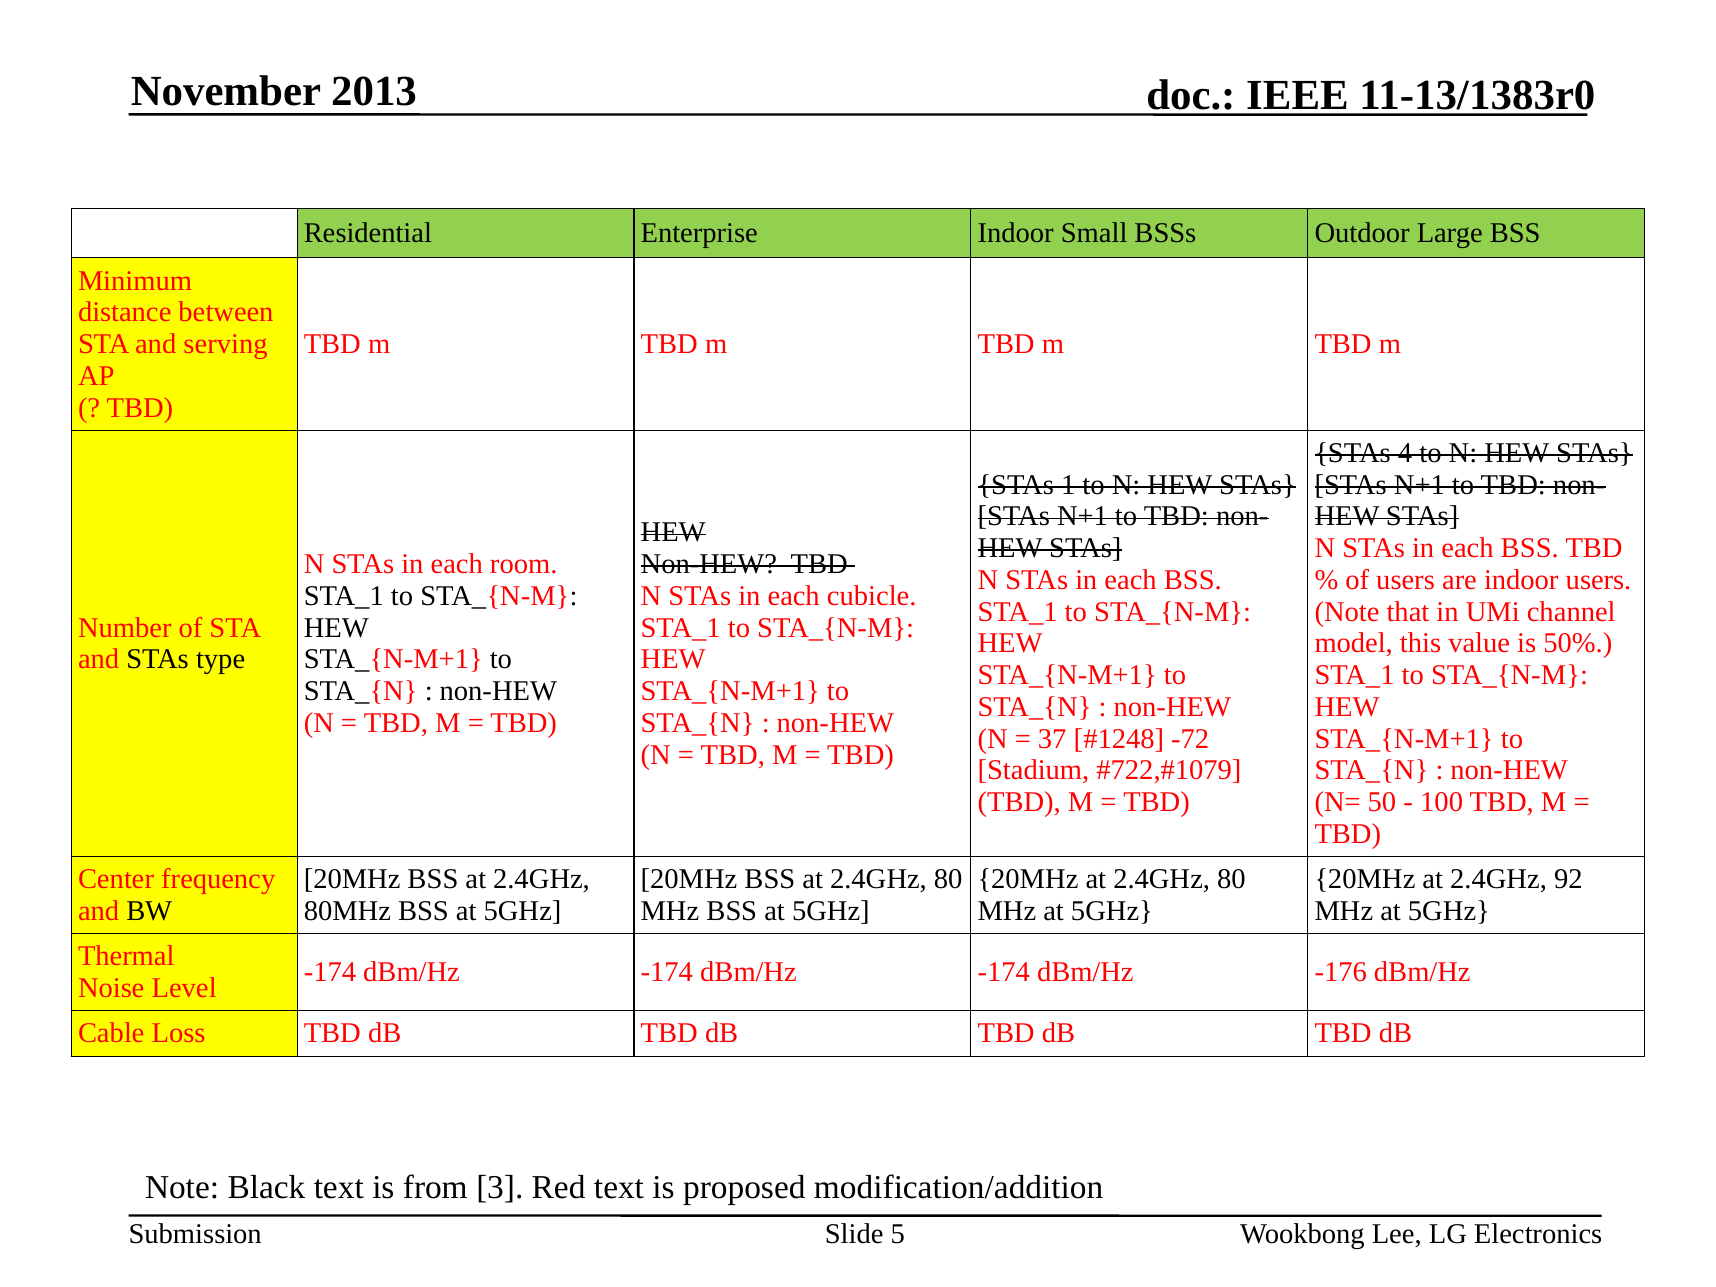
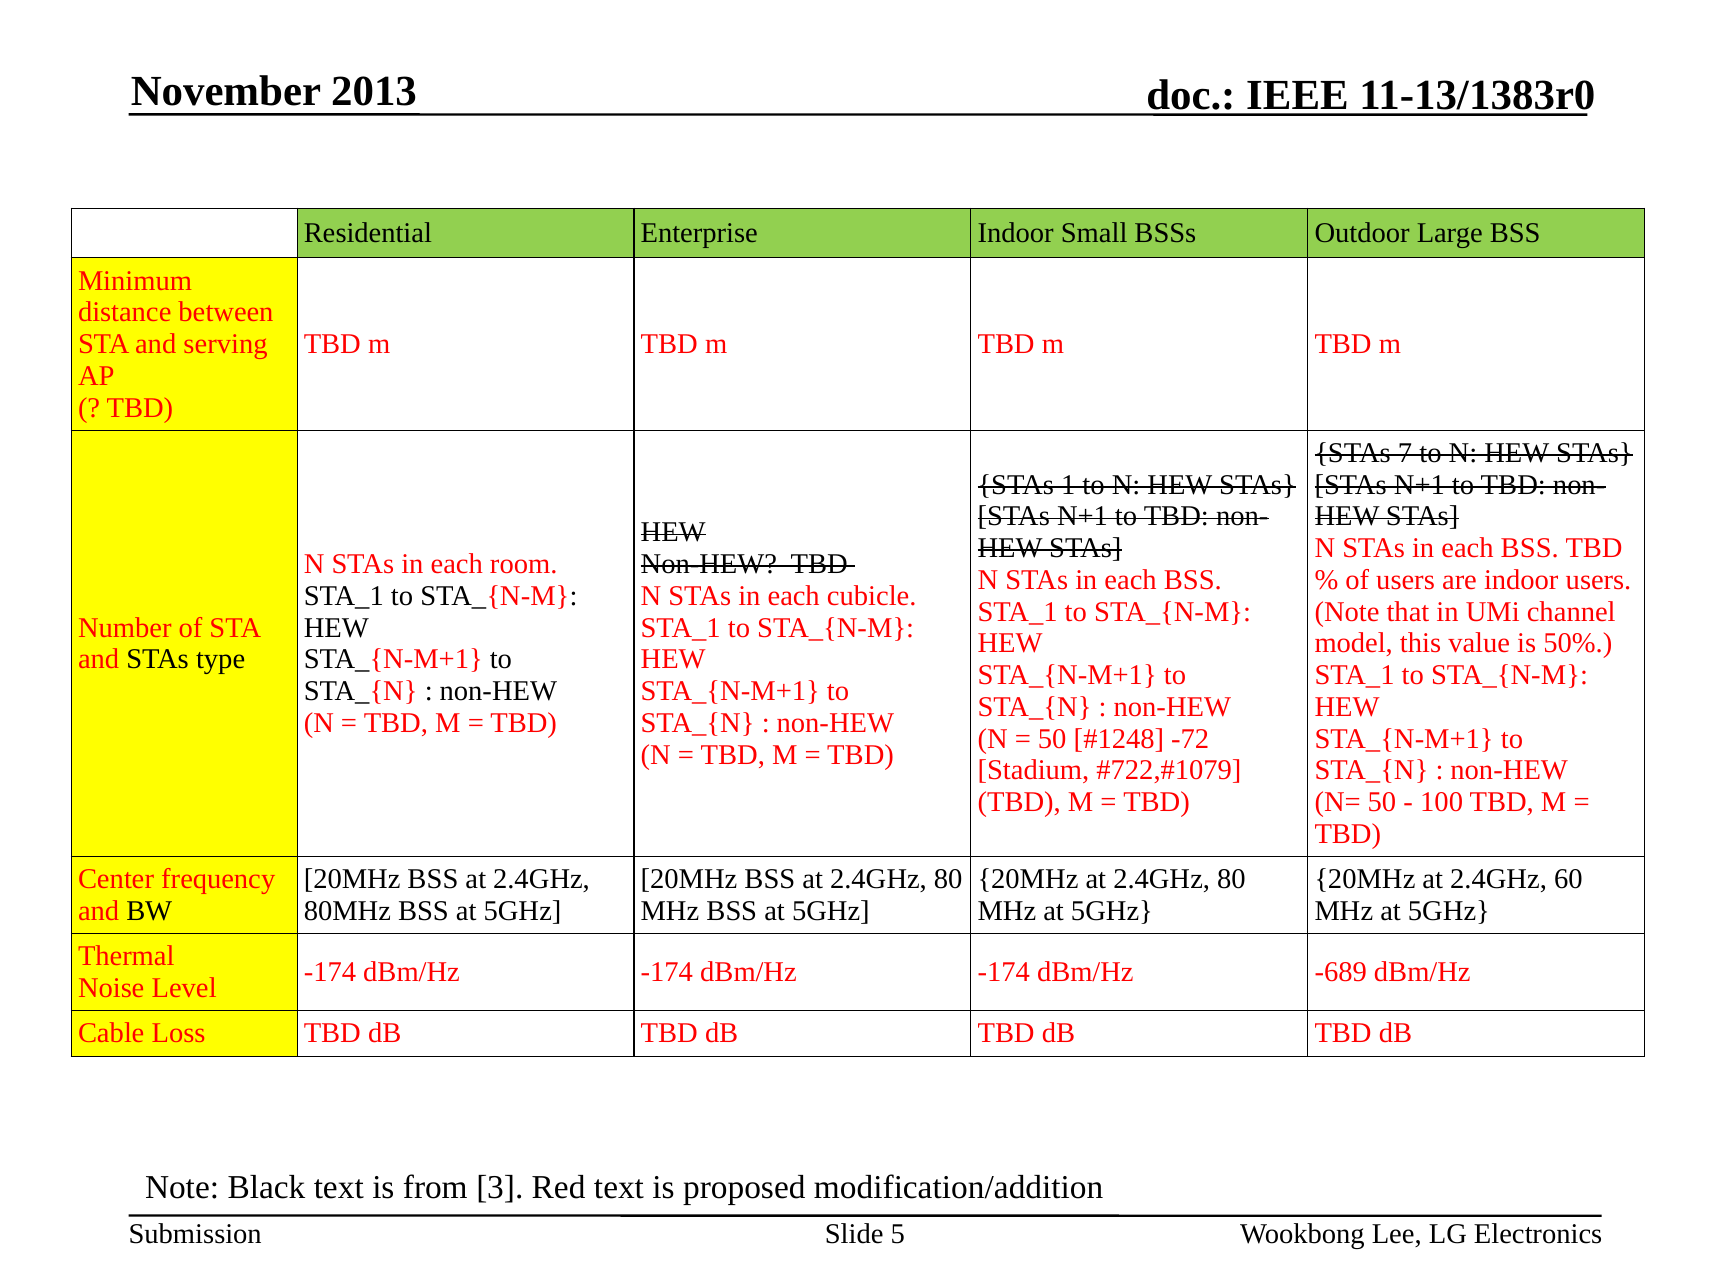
4: 4 -> 7
37 at (1052, 739): 37 -> 50
92: 92 -> 60
-176: -176 -> -689
